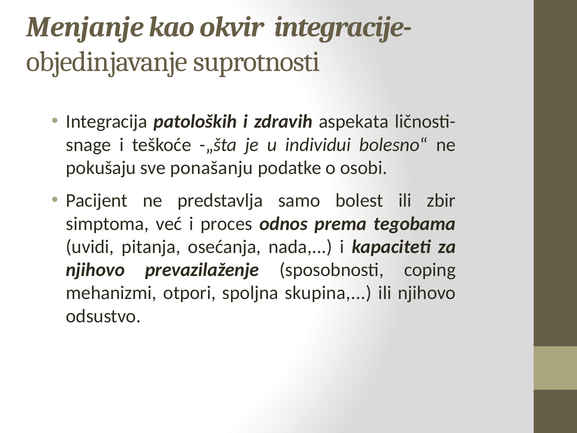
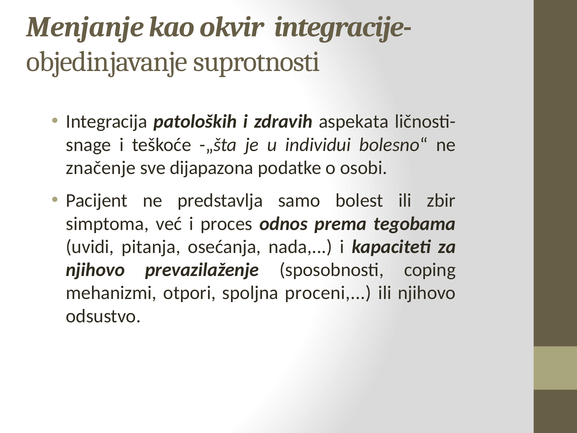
pokušaju: pokušaju -> značenje
ponašanju: ponašanju -> dijapazona
skupina: skupina -> proceni
